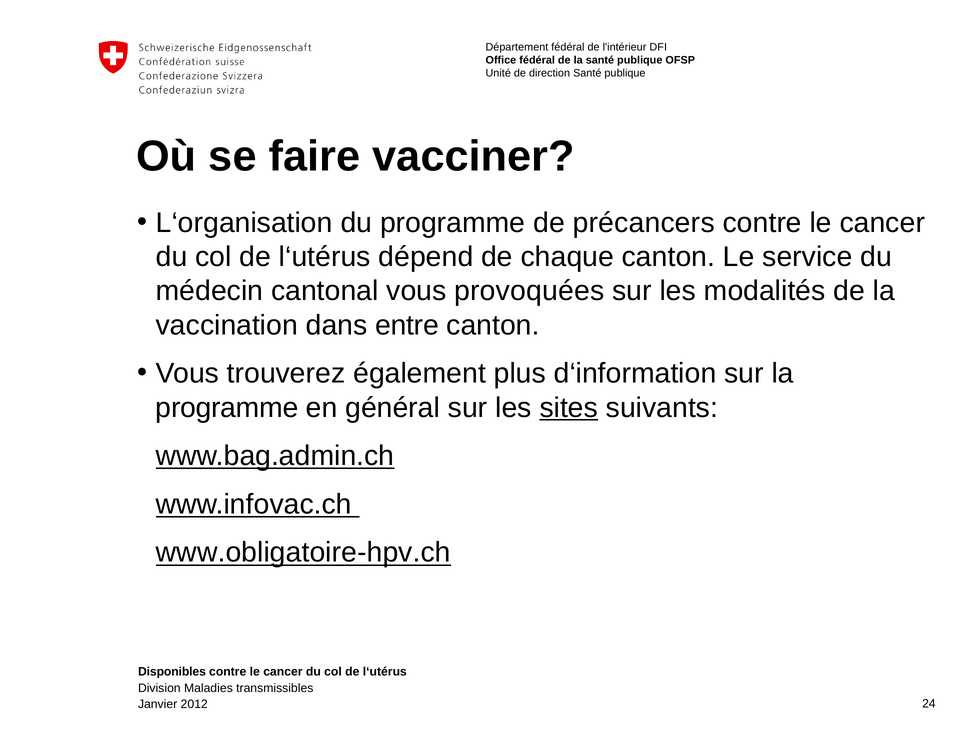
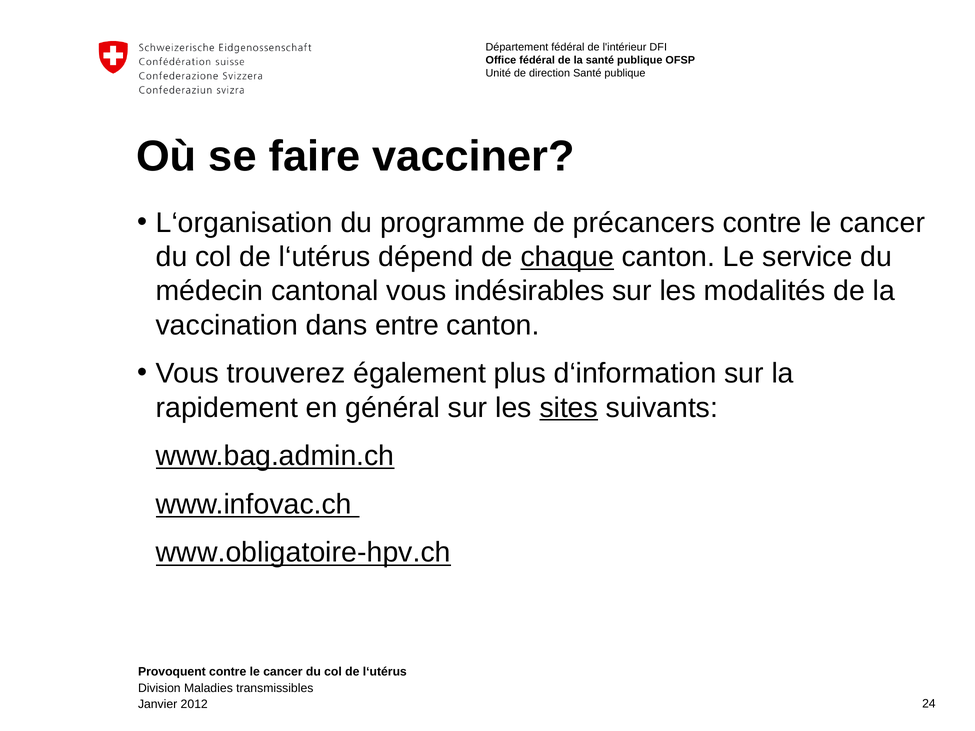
chaque underline: none -> present
provoquées: provoquées -> indésirables
programme at (227, 408): programme -> rapidement
Disponibles: Disponibles -> Provoquent
